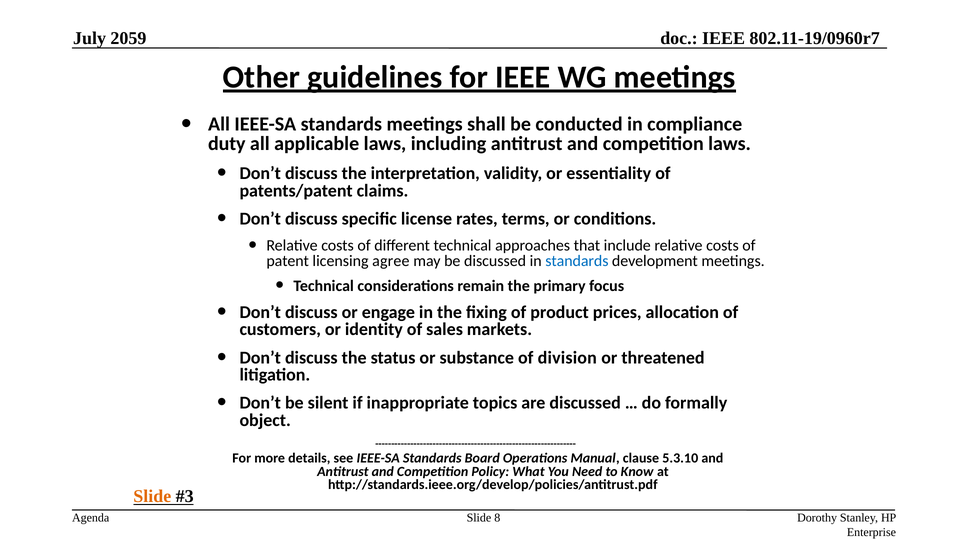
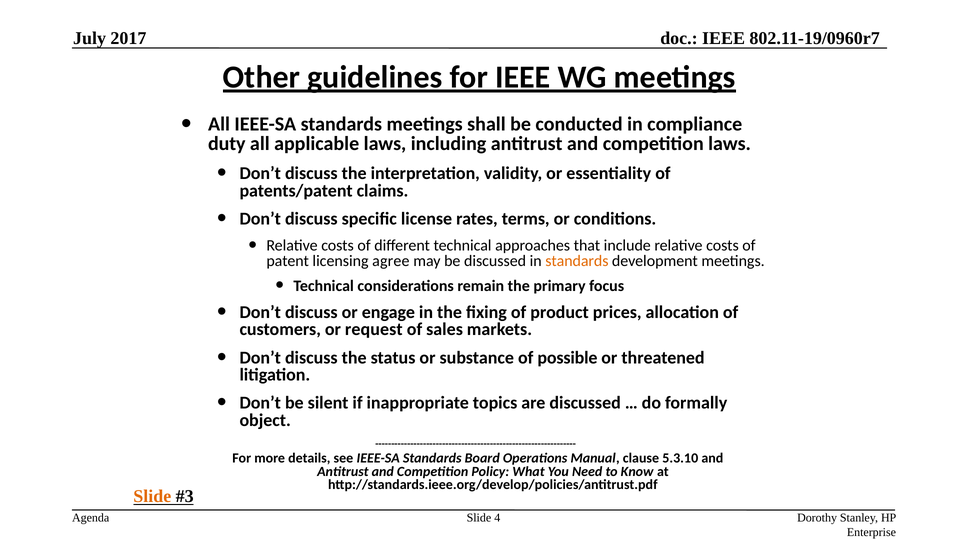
2059: 2059 -> 2017
standards at (577, 261) colour: blue -> orange
identity: identity -> request
division: division -> possible
8: 8 -> 4
